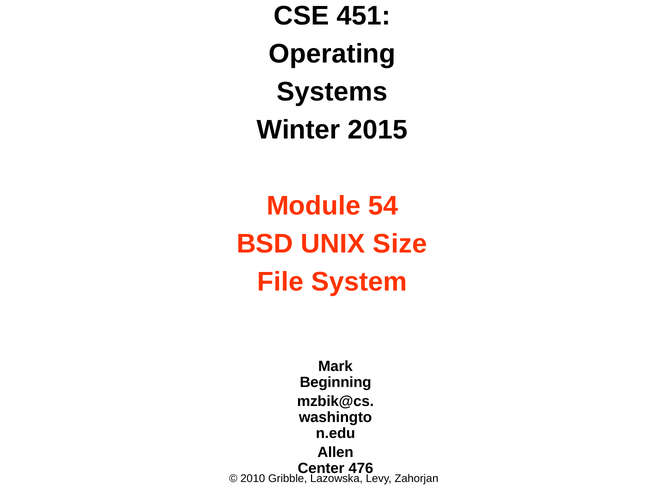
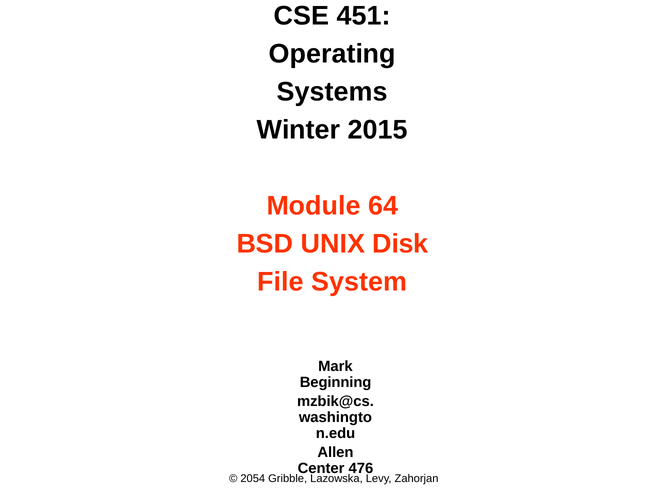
54: 54 -> 64
Size: Size -> Disk
2010: 2010 -> 2054
